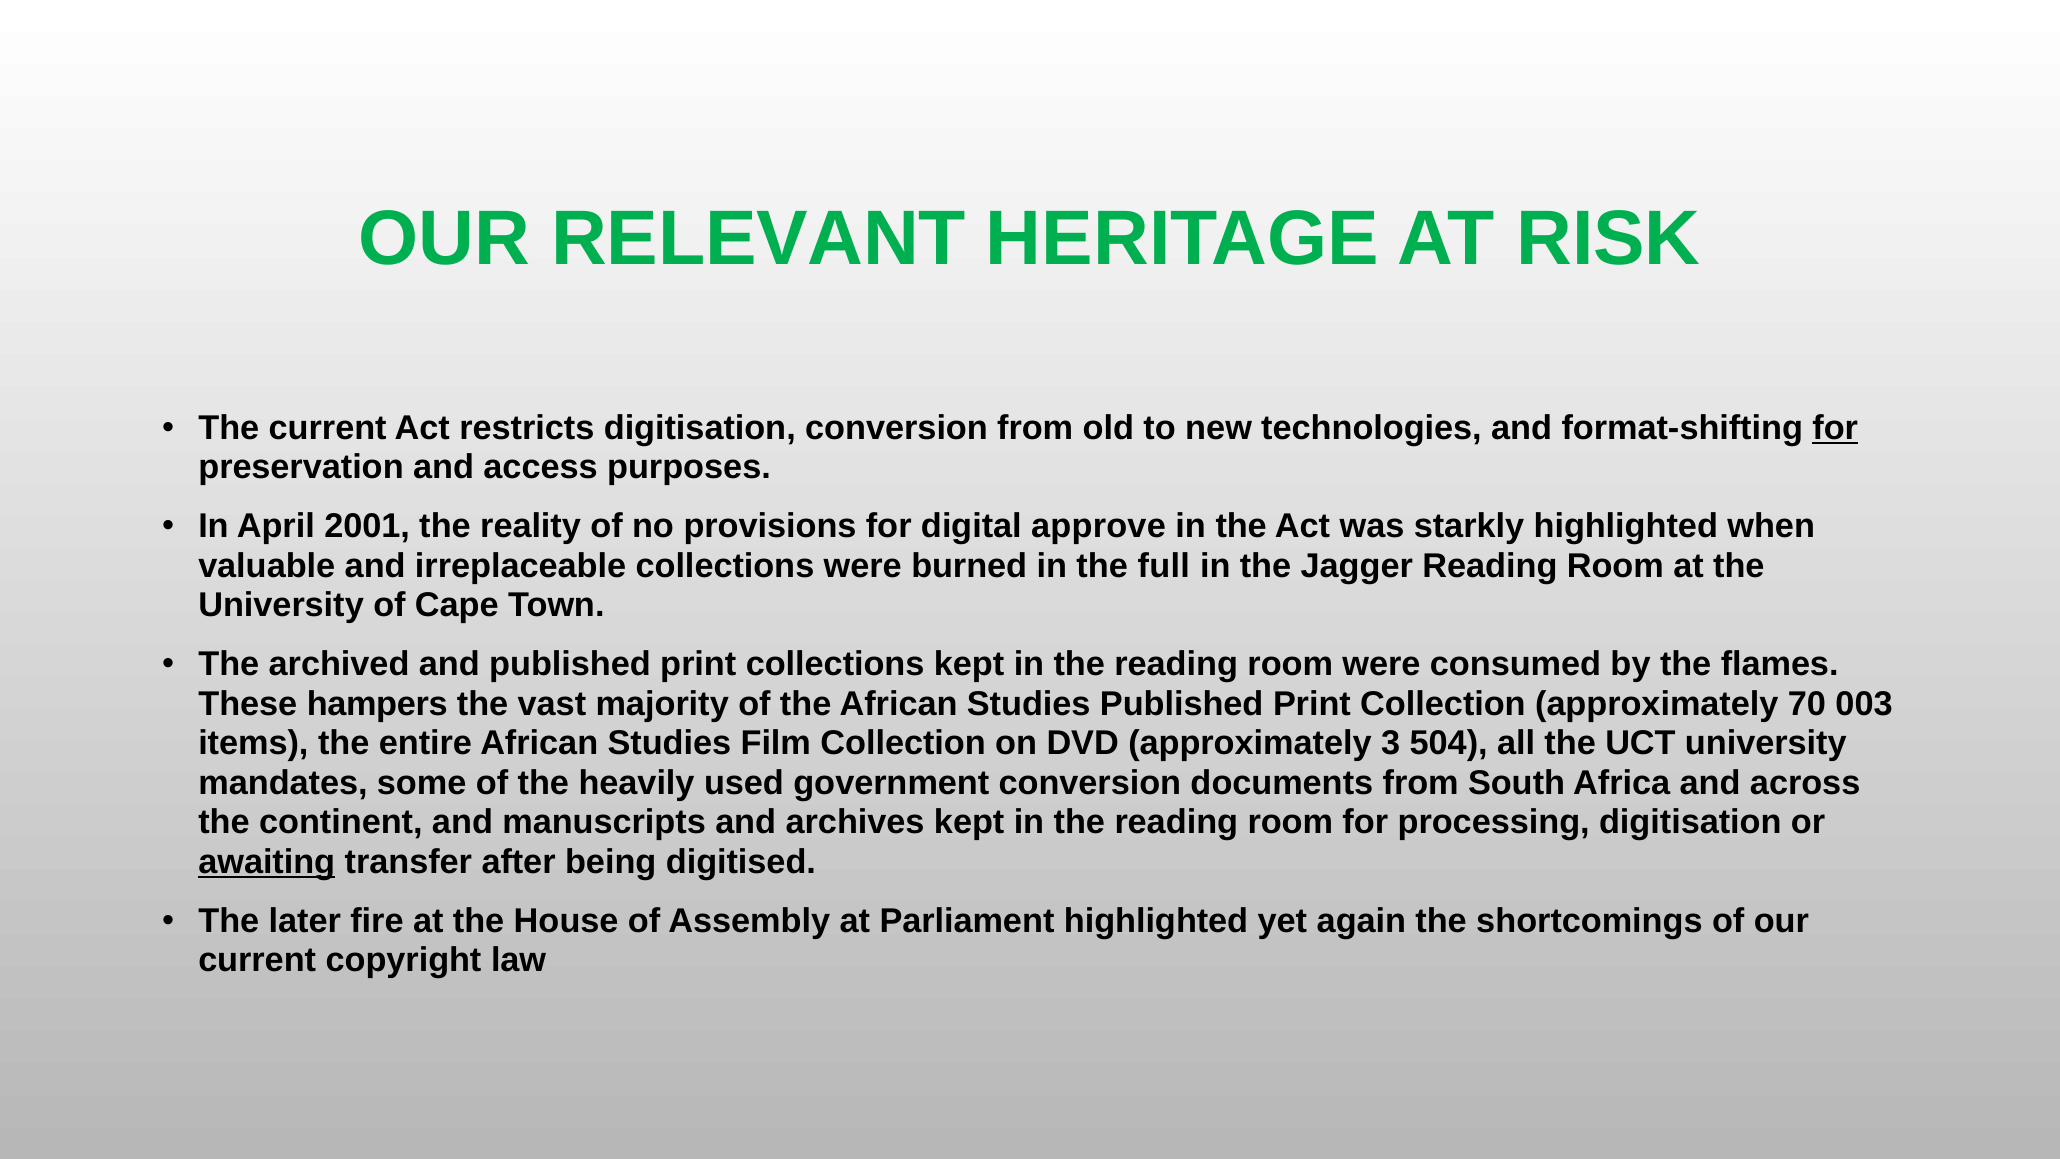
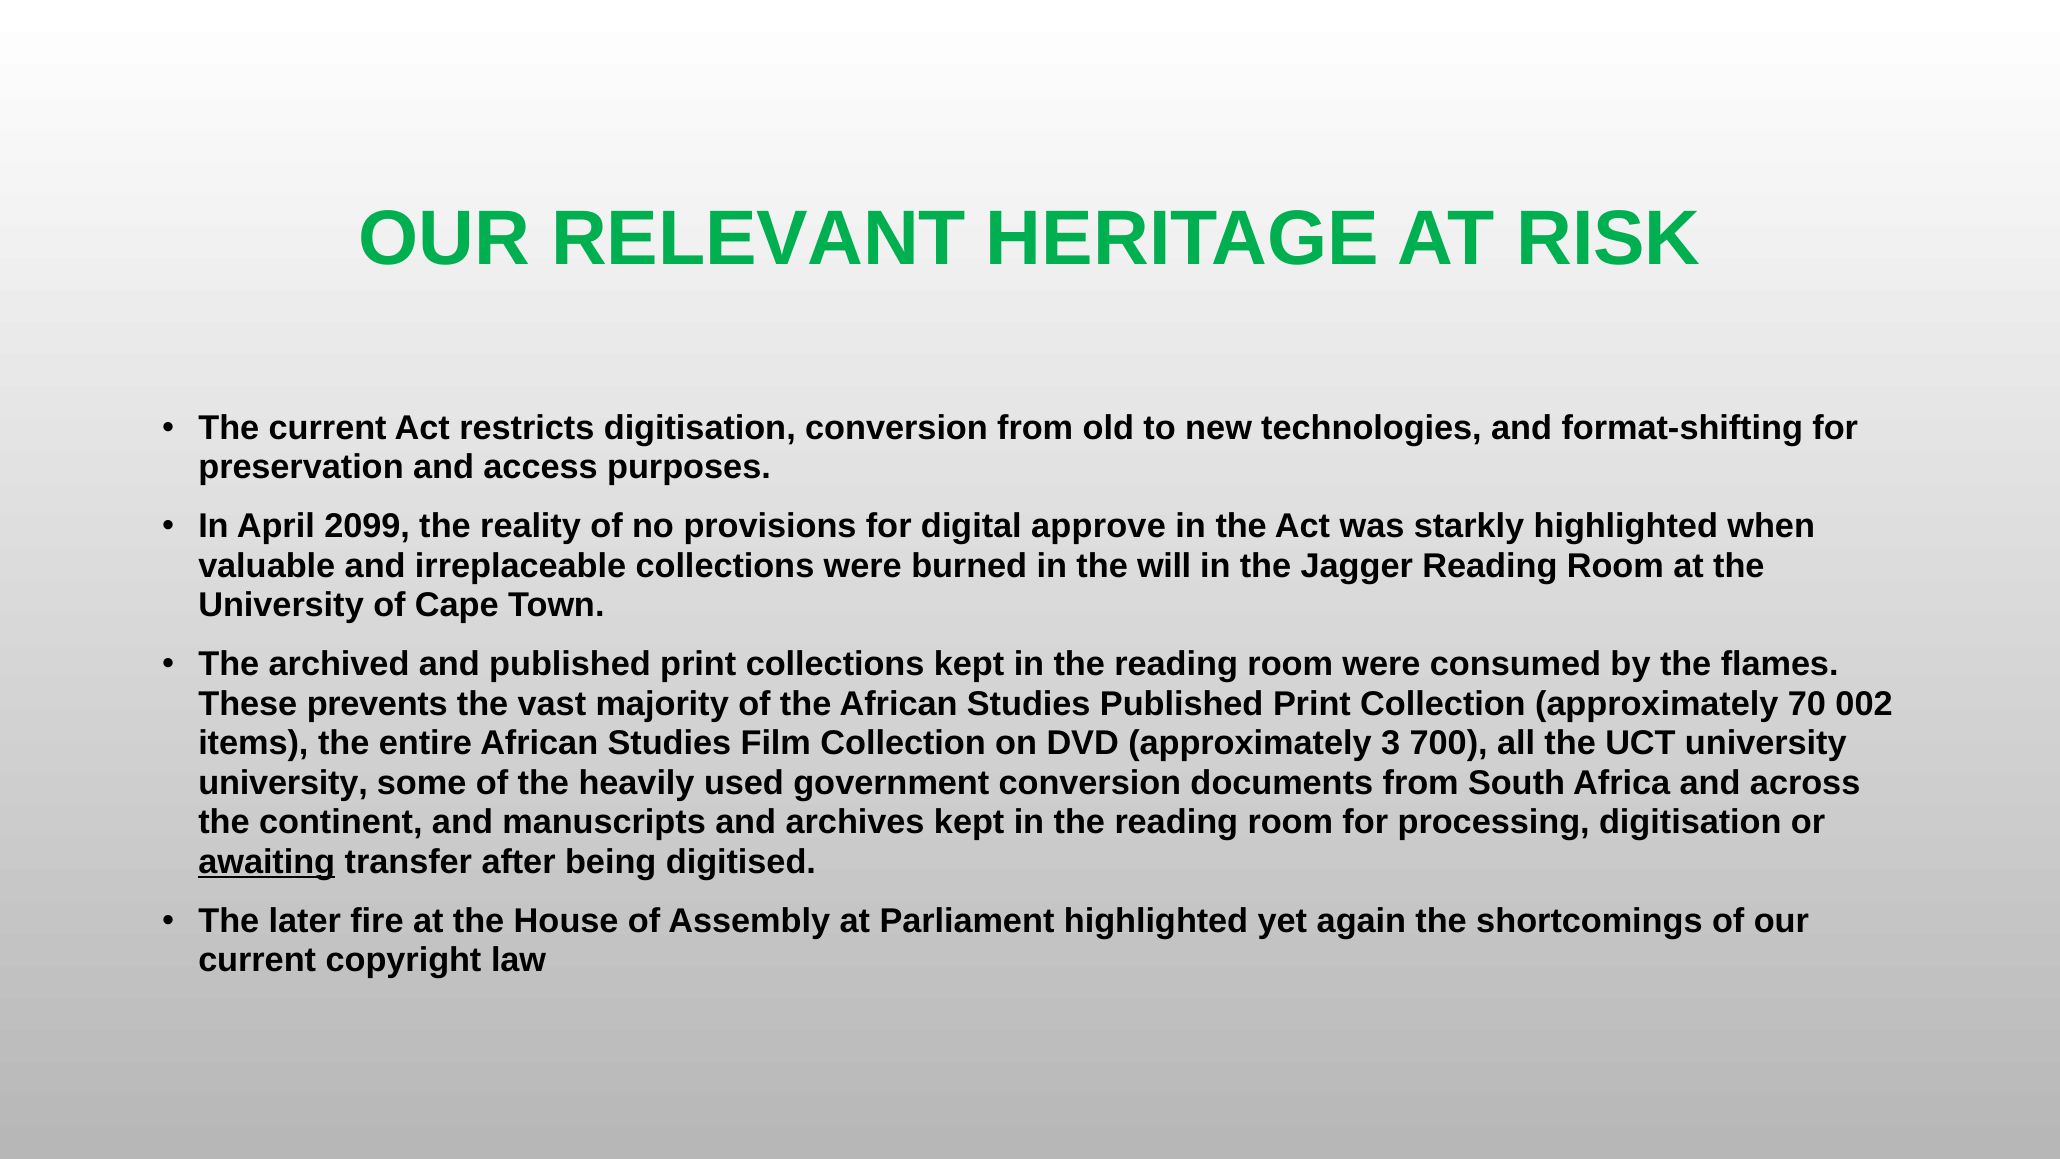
for at (1835, 428) underline: present -> none
2001: 2001 -> 2099
full: full -> will
hampers: hampers -> prevents
003: 003 -> 002
504: 504 -> 700
mandates at (283, 783): mandates -> university
